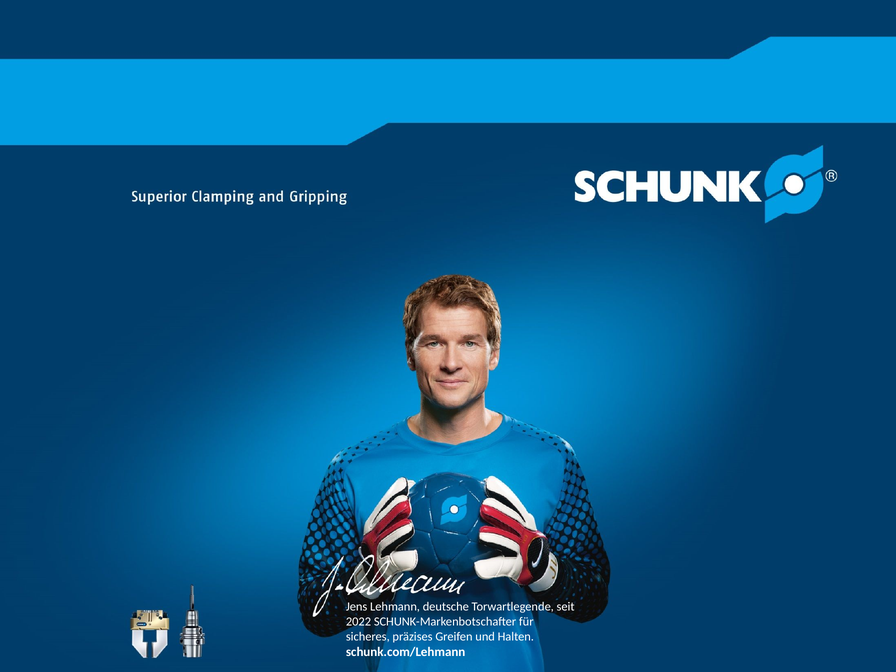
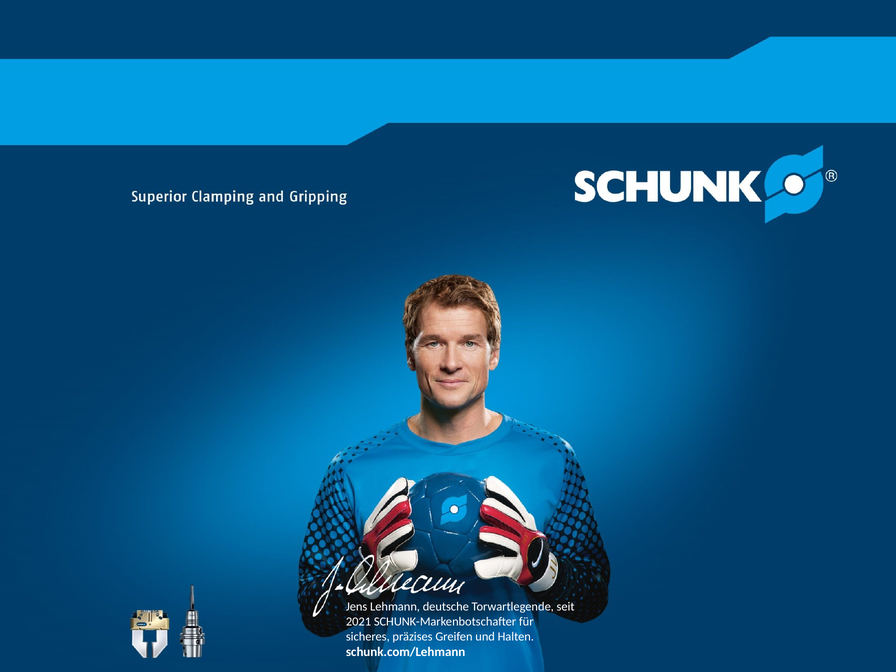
2022: 2022 -> 2021
